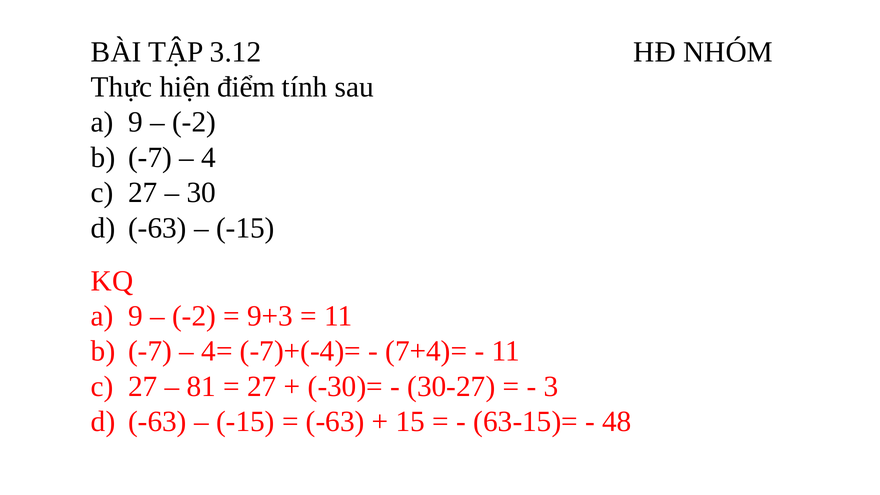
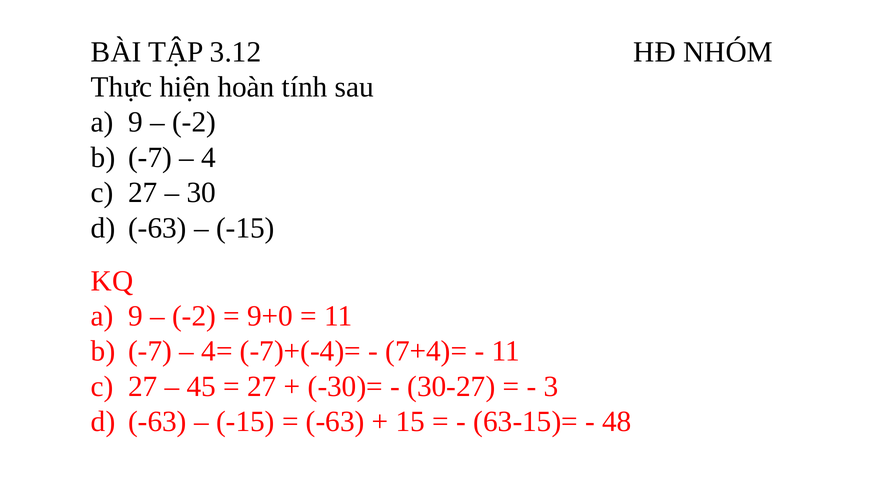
điểm: điểm -> hoàn
9+3: 9+3 -> 9+0
81: 81 -> 45
